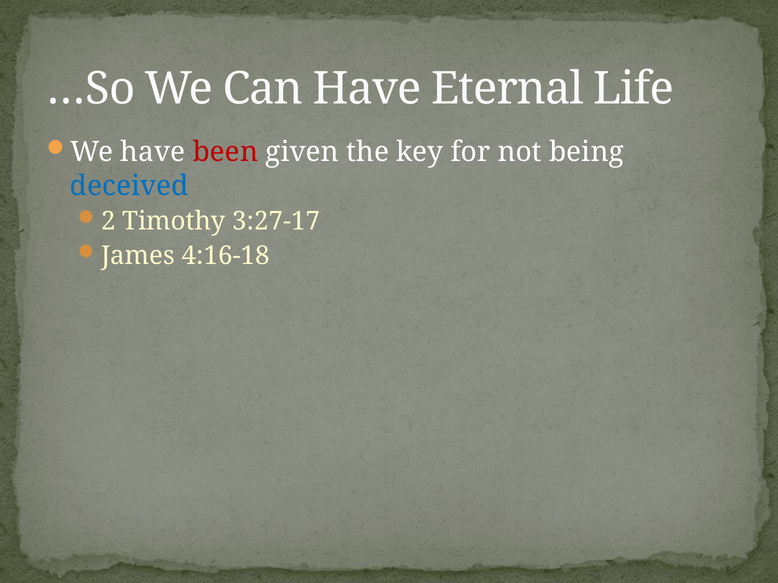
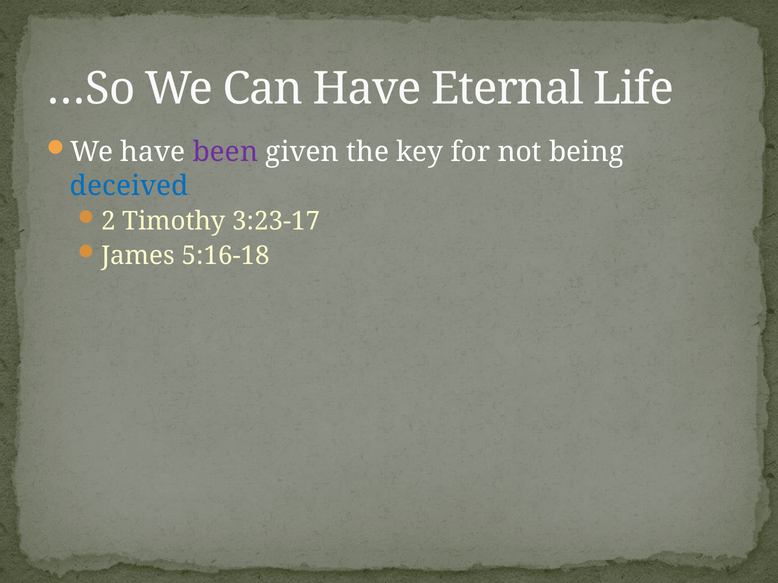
been colour: red -> purple
3:27-17: 3:27-17 -> 3:23-17
4:16-18: 4:16-18 -> 5:16-18
